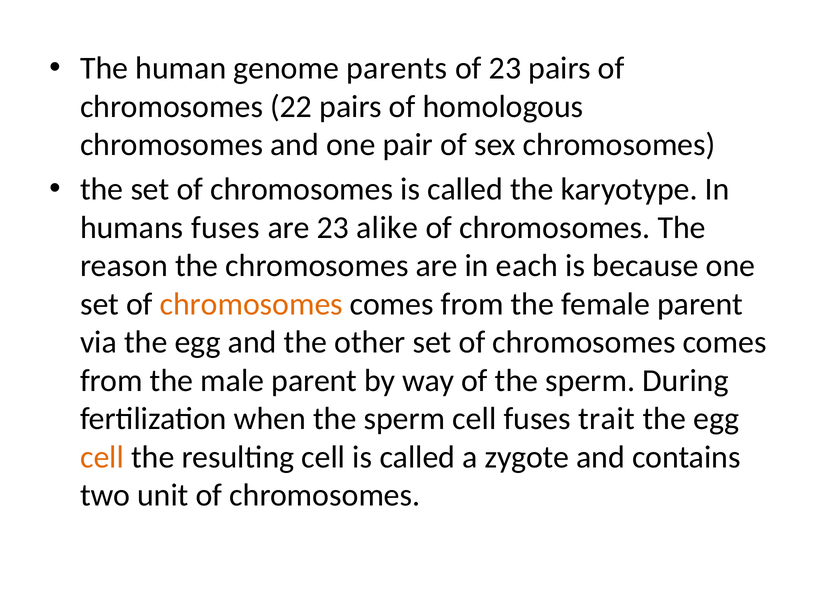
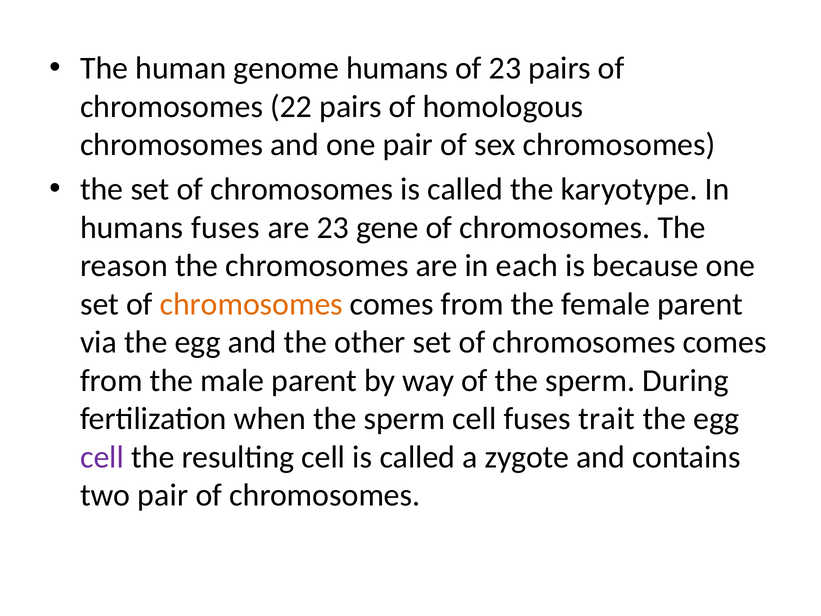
genome parents: parents -> humans
alike: alike -> gene
cell at (102, 457) colour: orange -> purple
two unit: unit -> pair
